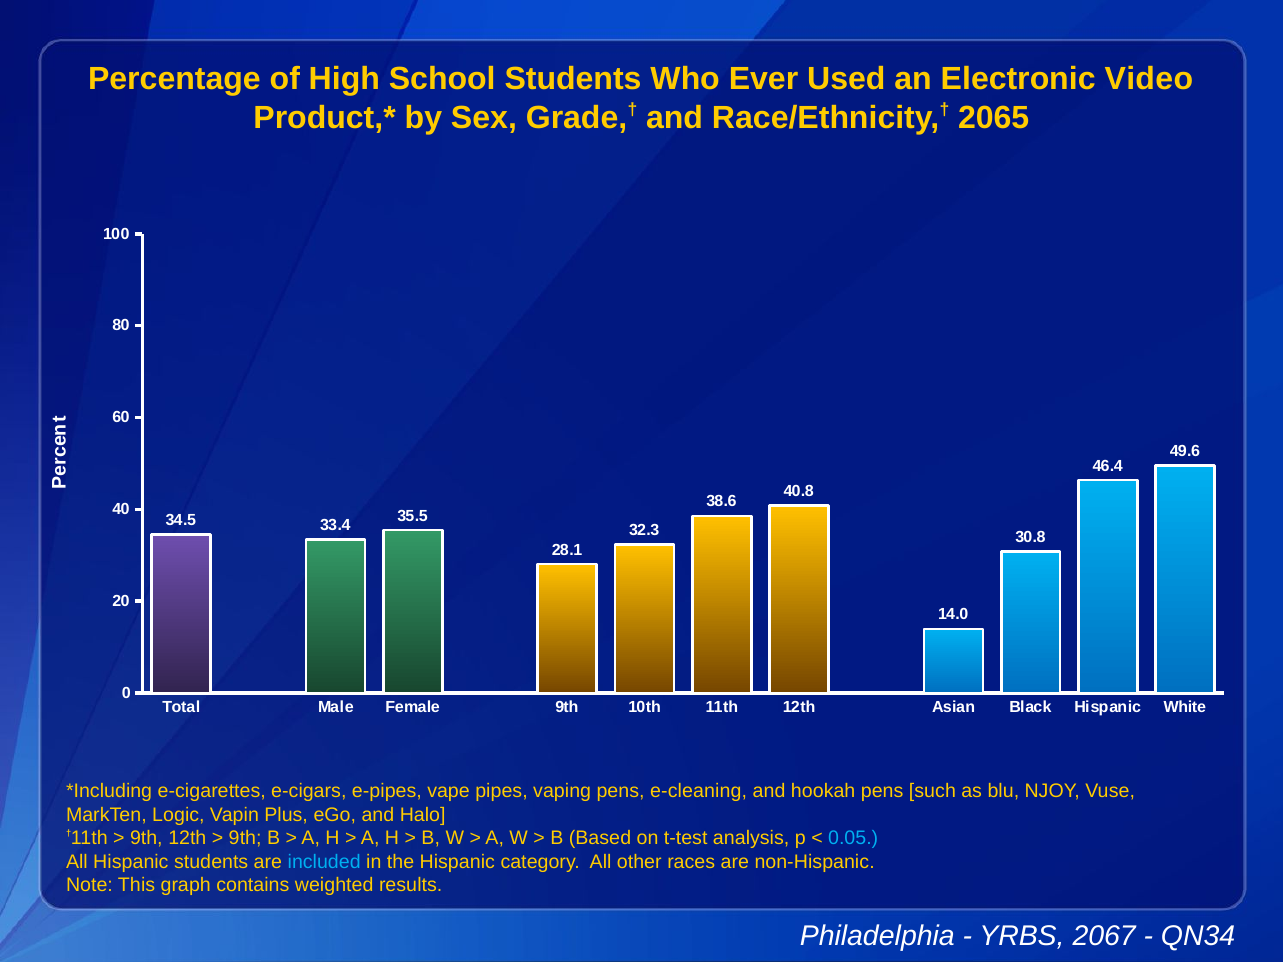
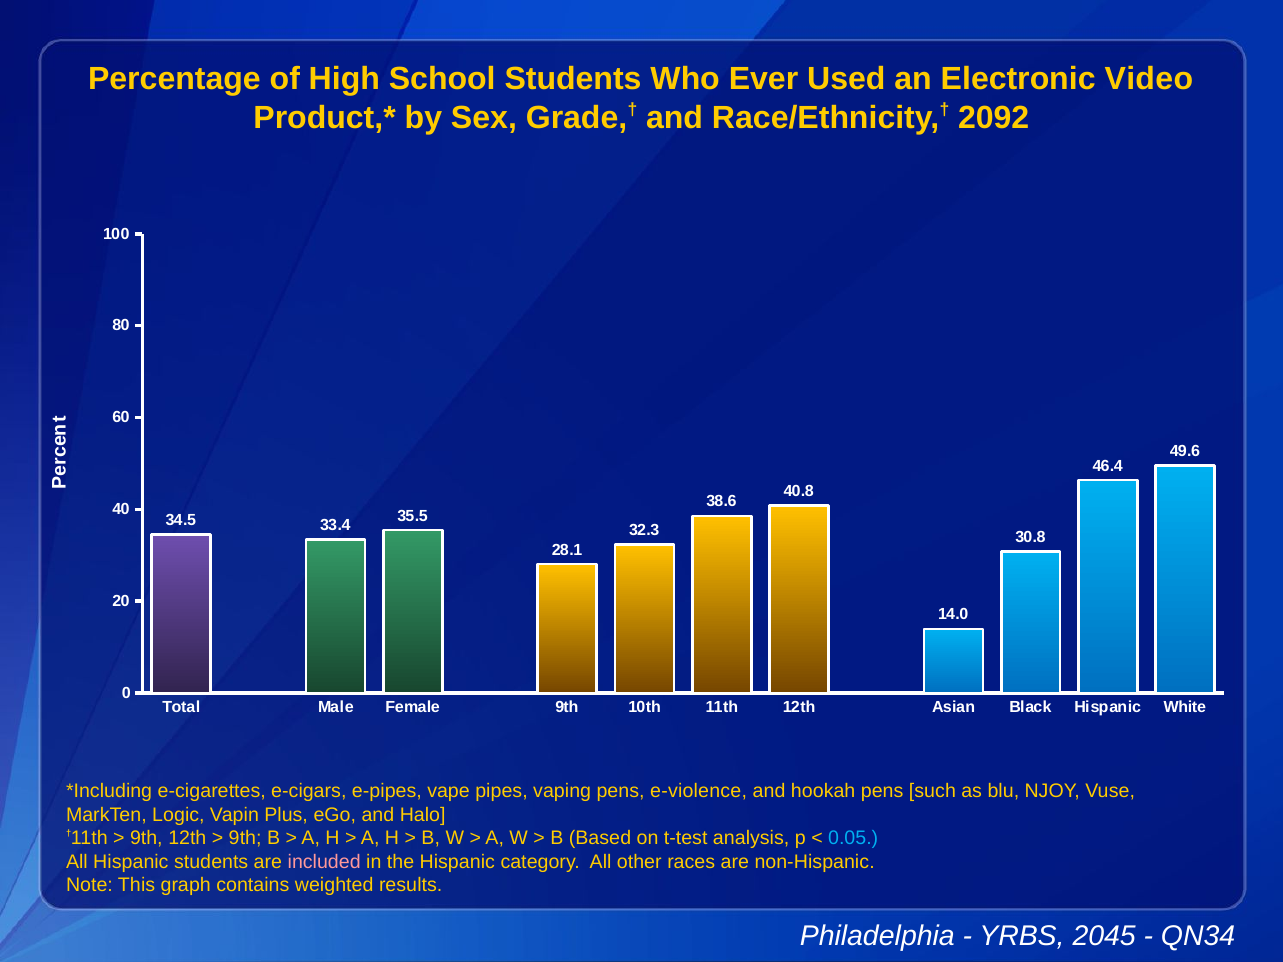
2065: 2065 -> 2092
e-cleaning: e-cleaning -> e-violence
included colour: light blue -> pink
2067: 2067 -> 2045
